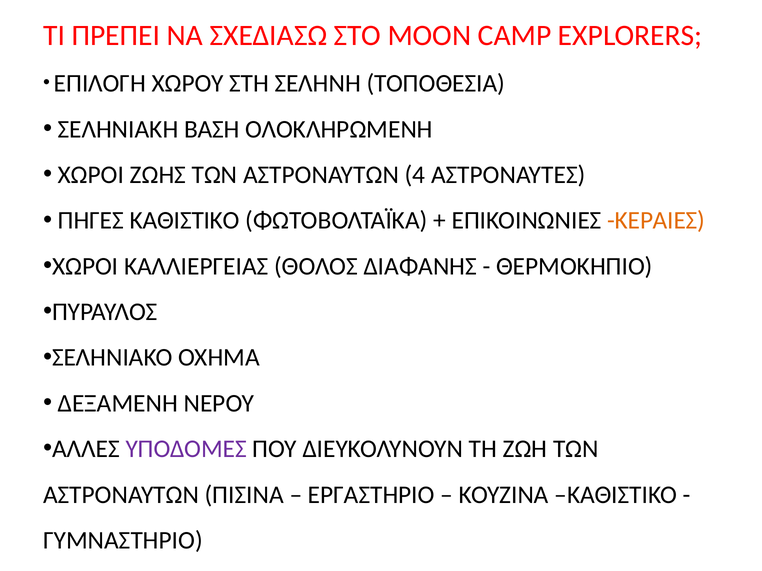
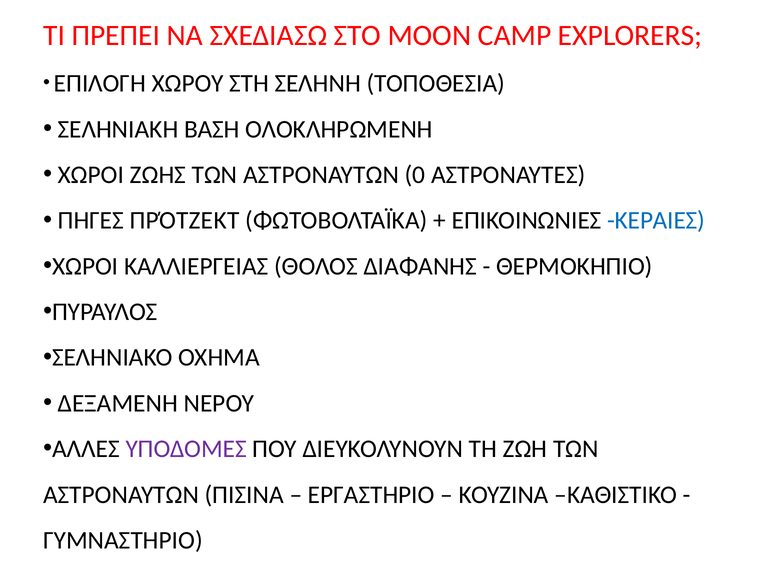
4: 4 -> 0
ΠΗΓΕΣ ΚΑΘΙΣΤΙΚΟ: ΚΑΘΙΣΤΙΚΟ -> ΠΡΌΤΖΕΚΤ
ΚΕΡΑΙΕΣ colour: orange -> blue
